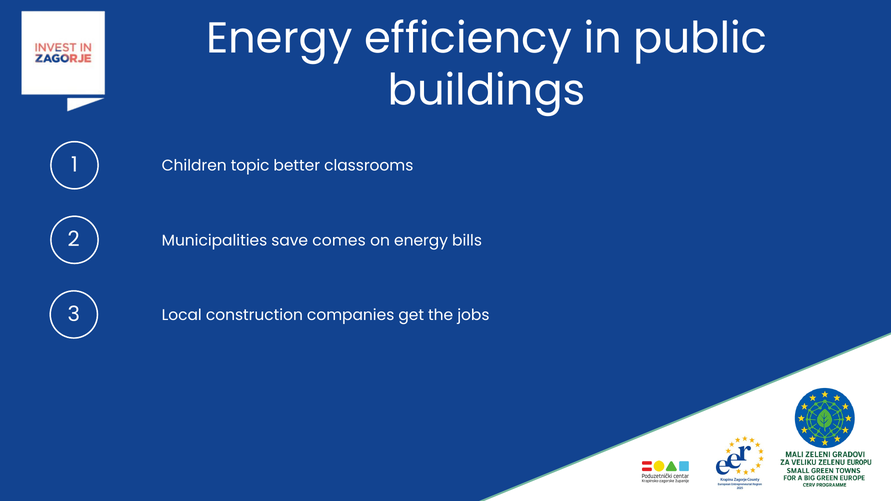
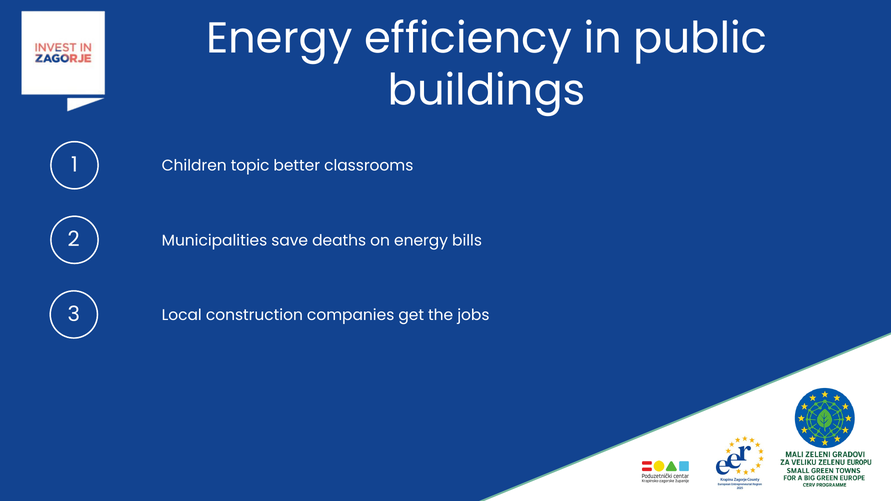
comes: comes -> deaths
